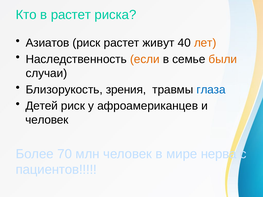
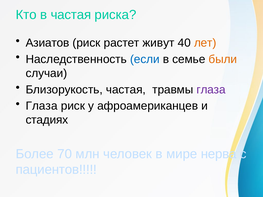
в растет: растет -> частая
если colour: orange -> blue
Близорукость зрения: зрения -> частая
глаза at (211, 90) colour: blue -> purple
Детей at (42, 106): Детей -> Глаза
человек at (47, 120): человек -> стадиях
